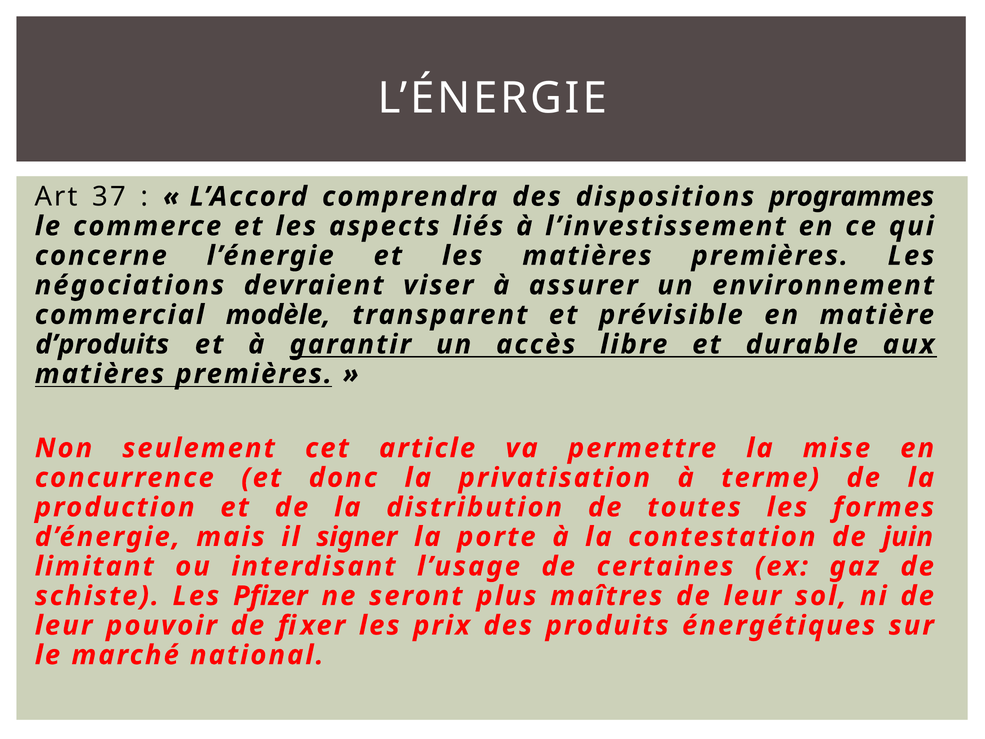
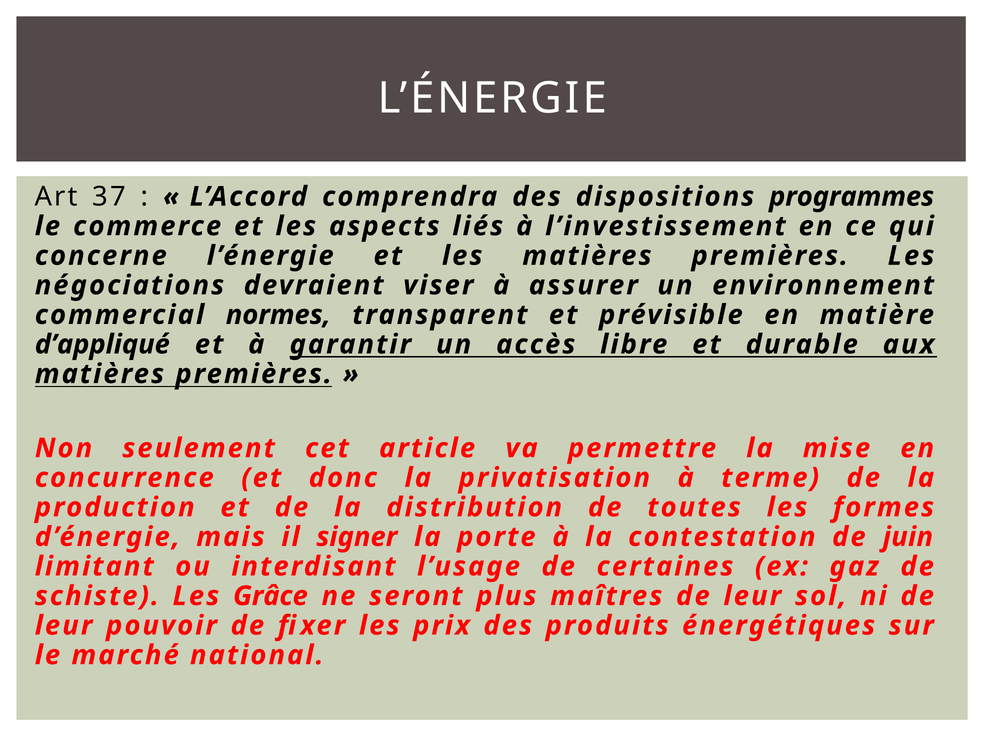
modèle: modèle -> normes
d’produits: d’produits -> d’appliqué
Pfizer: Pfizer -> Grâce
